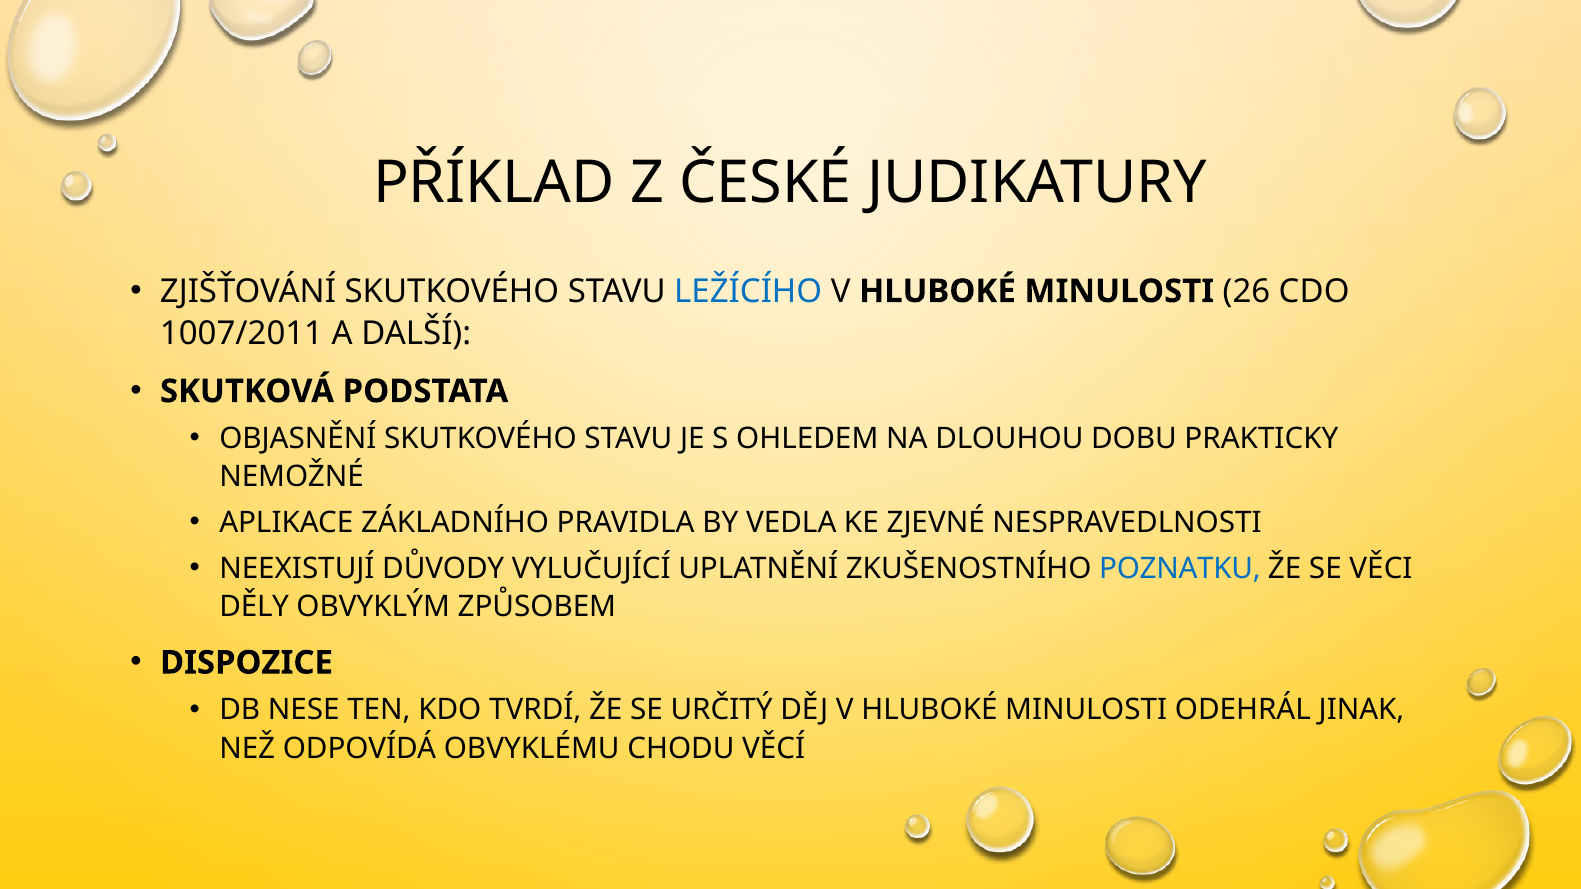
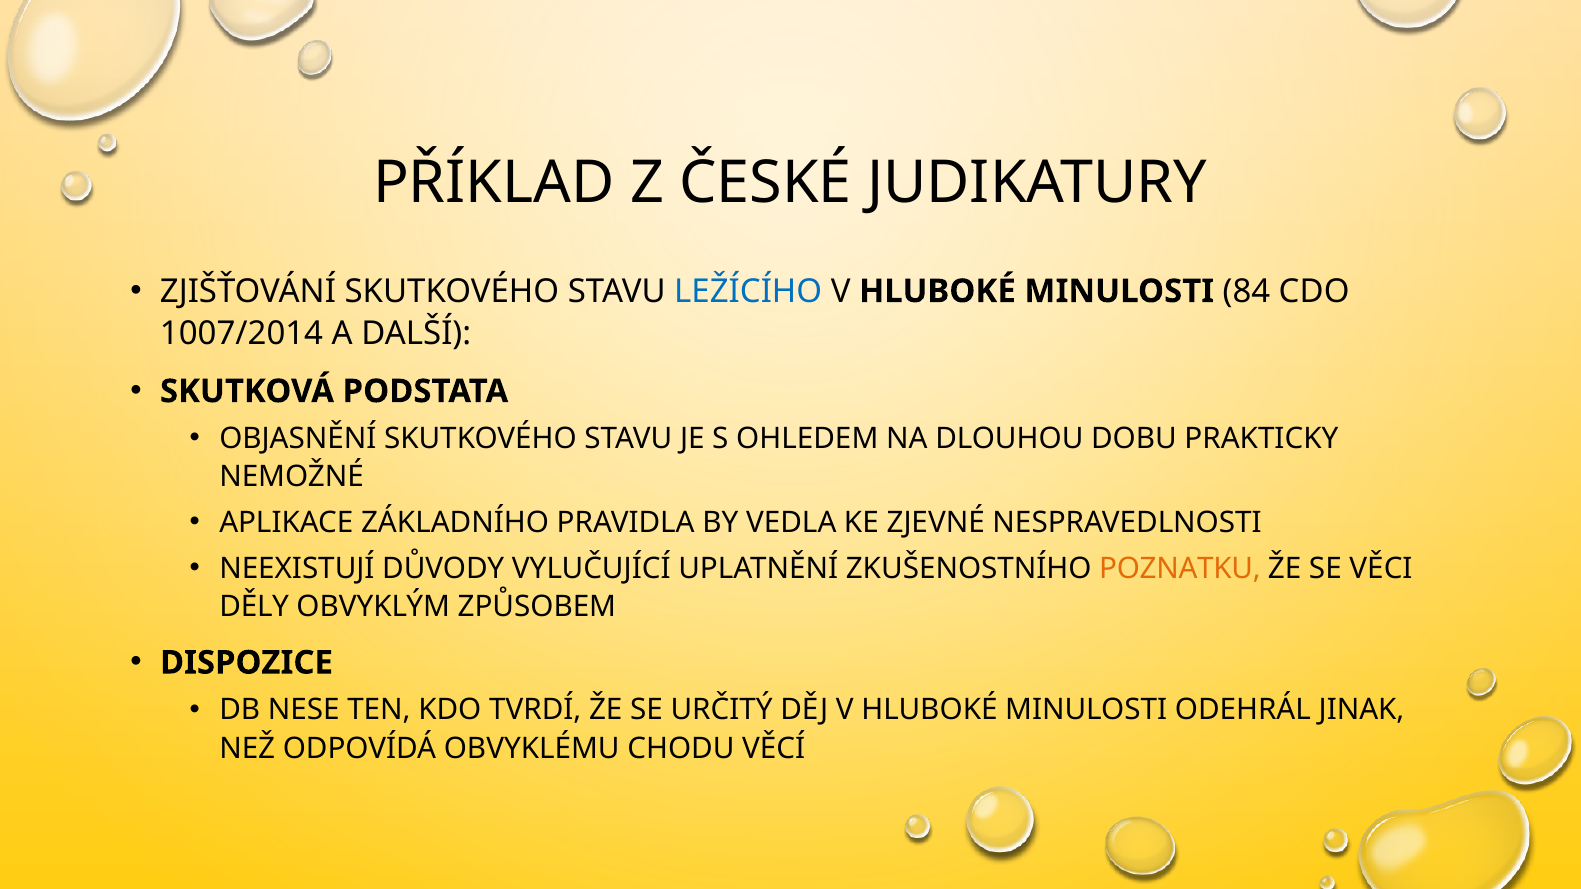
26: 26 -> 84
1007/2011: 1007/2011 -> 1007/2014
POZNATKU colour: blue -> orange
